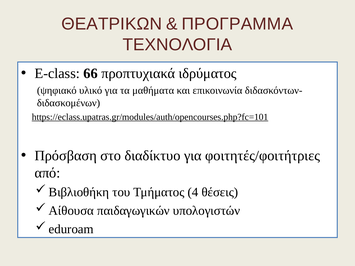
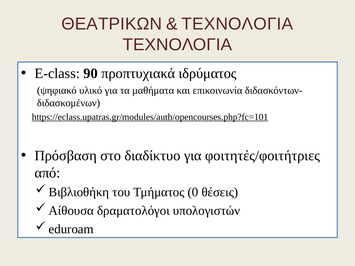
ΠΡΟΓΡΑΜΜΑ at (237, 24): ΠΡΟΓΡΑΜΜΑ -> ΤΕΧΝΟΛΟΓΙΑ
66: 66 -> 90
4: 4 -> 0
παιδαγωγικών: παιδαγωγικών -> δραματολόγοι
